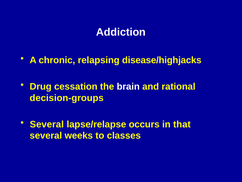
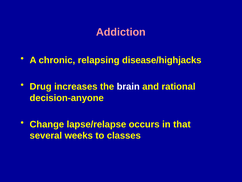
Addiction colour: white -> pink
cessation: cessation -> increases
decision-groups: decision-groups -> decision-anyone
Several at (47, 124): Several -> Change
